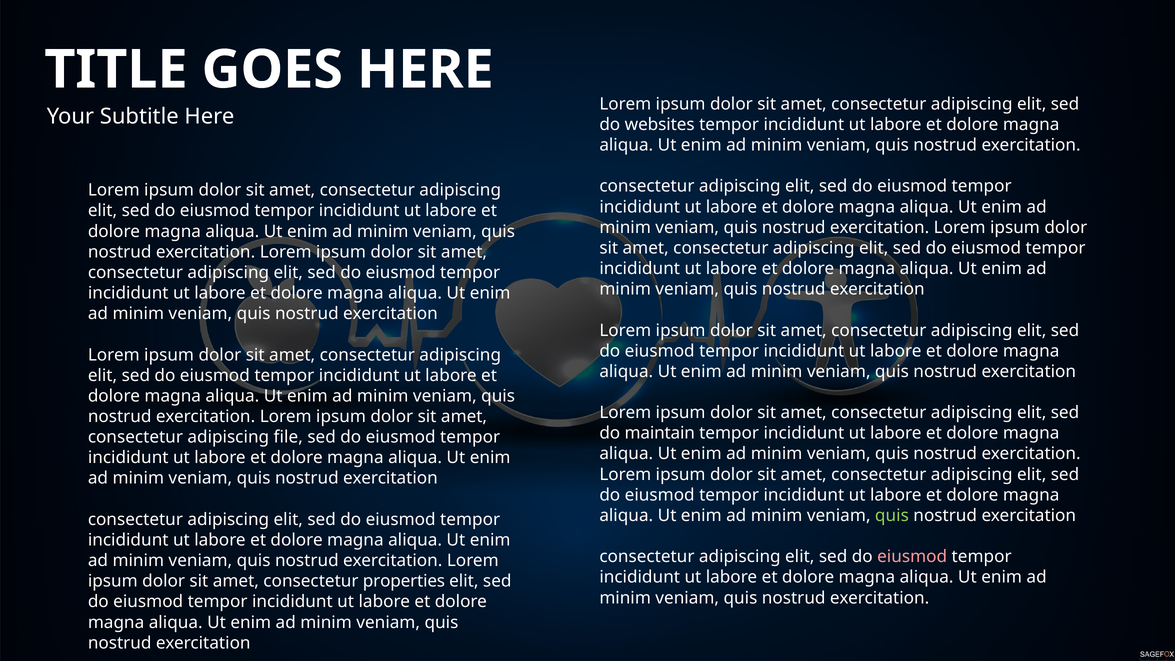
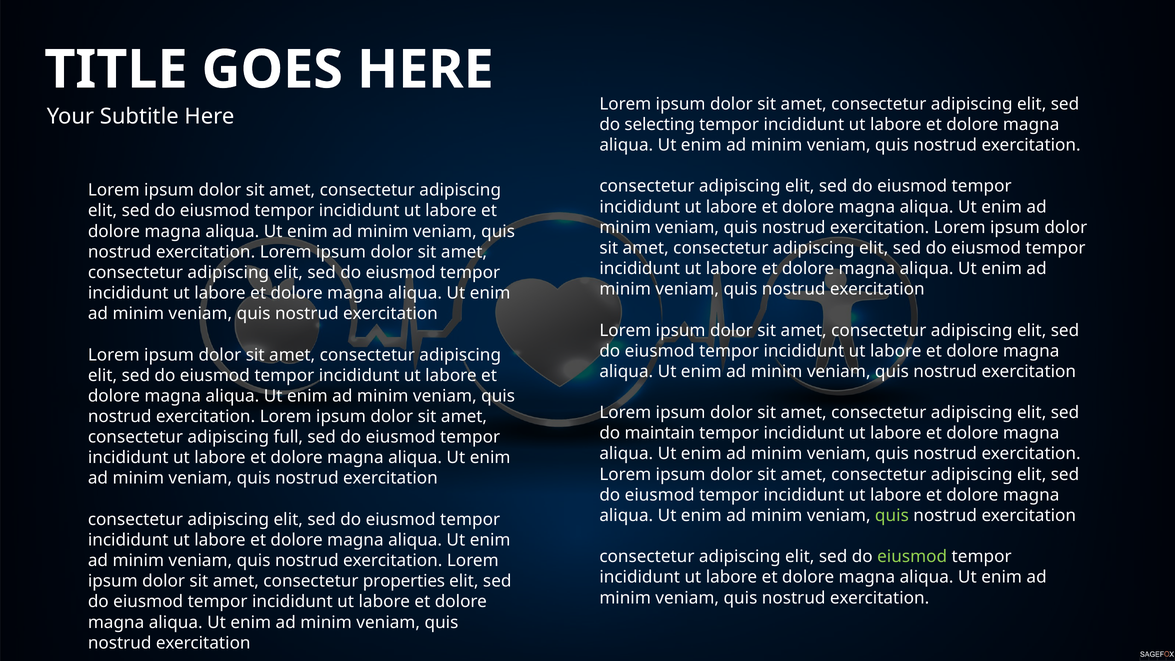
websites: websites -> selecting
file: file -> full
eiusmod at (912, 557) colour: pink -> light green
